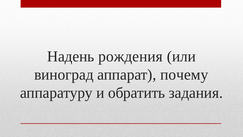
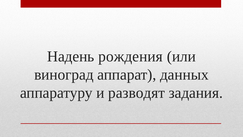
почему: почему -> данных
обратить: обратить -> разводят
